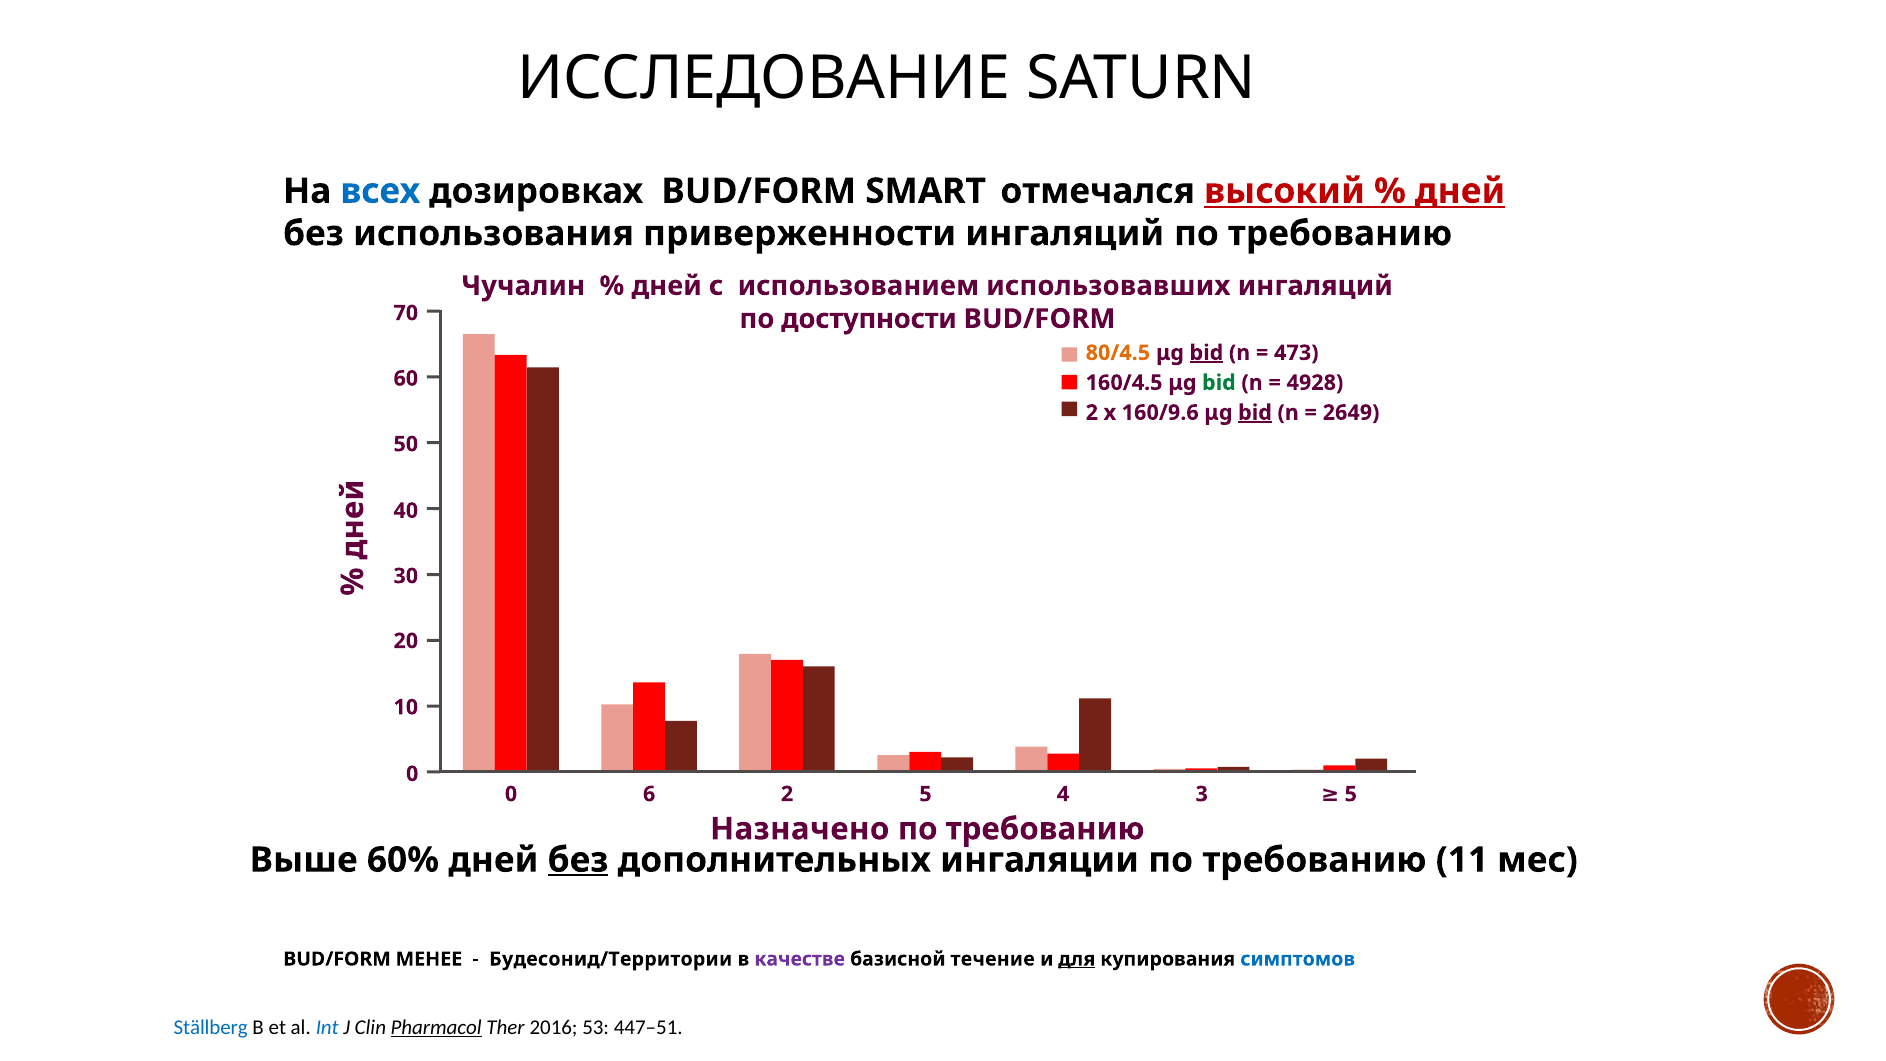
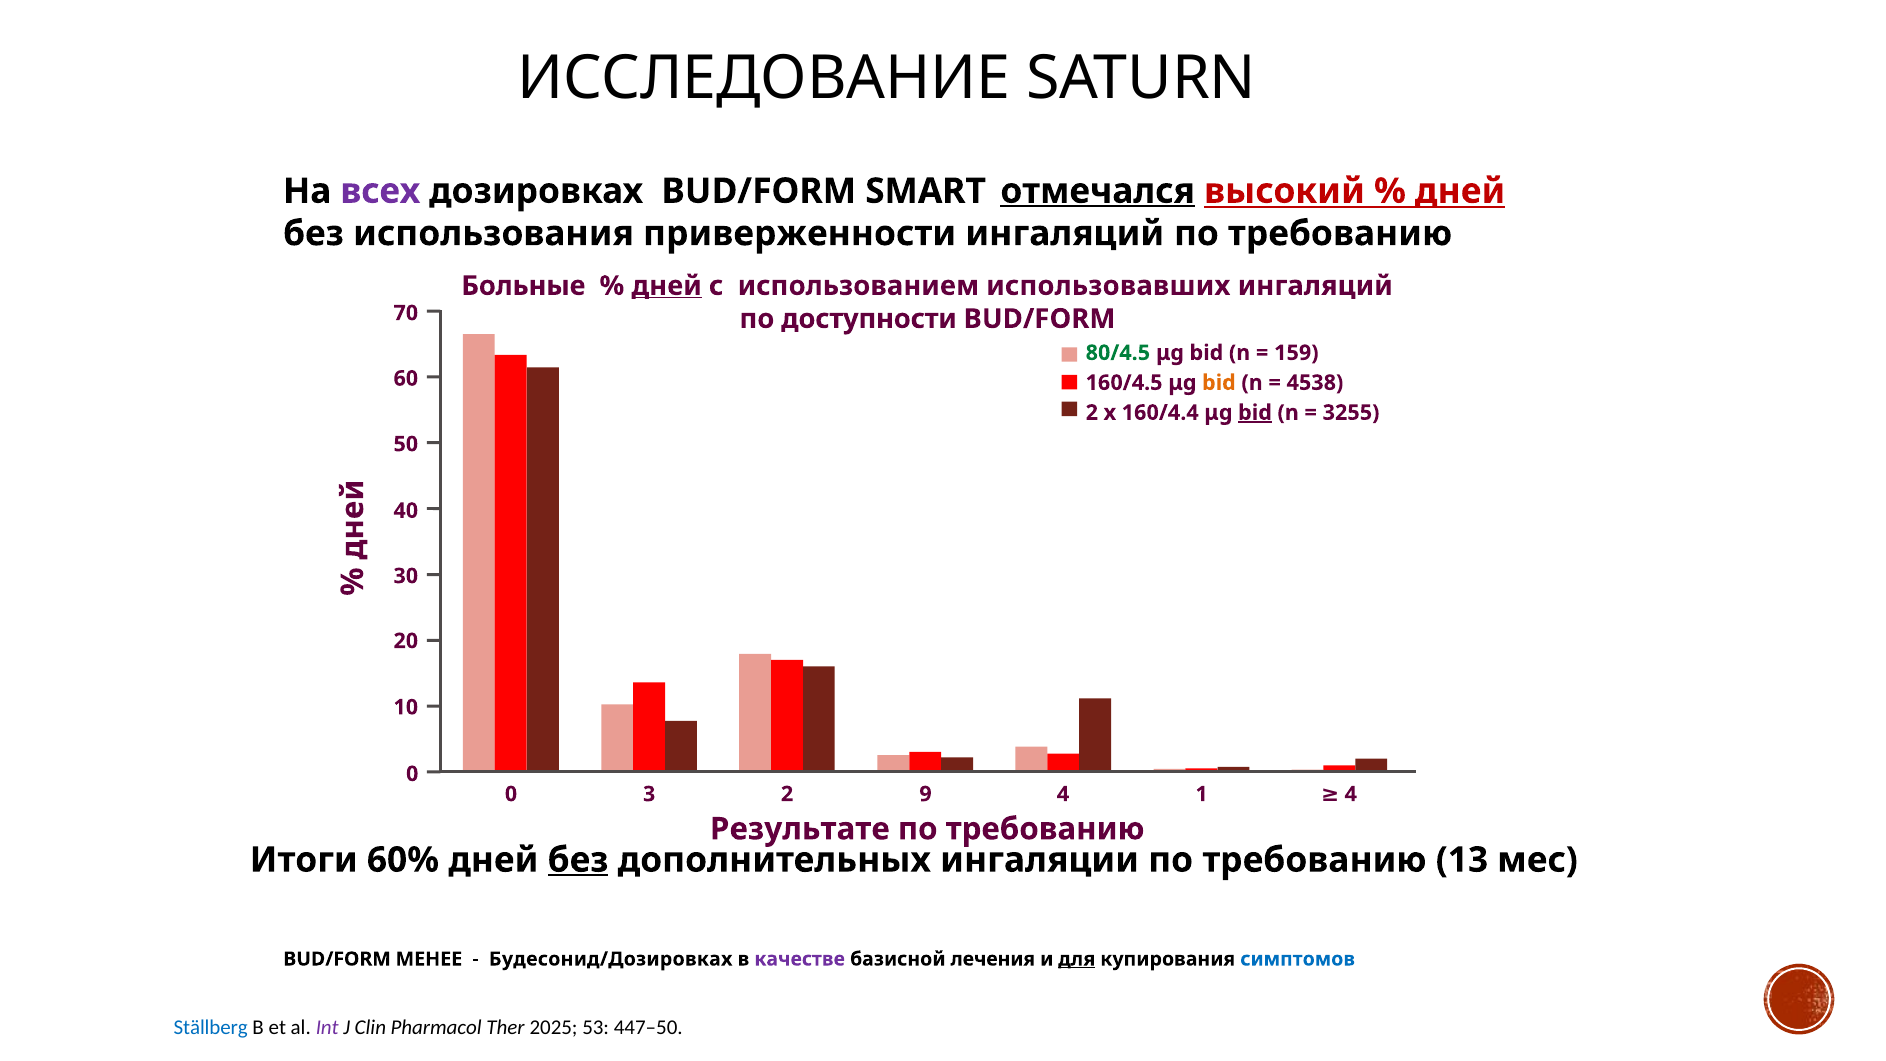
всех colour: blue -> purple
отмечался underline: none -> present
Чучалин: Чучалин -> Больные
дней at (667, 286) underline: none -> present
80/4.5 colour: orange -> green
bid at (1206, 353) underline: present -> none
473: 473 -> 159
bid at (1219, 383) colour: green -> orange
4928: 4928 -> 4538
160/9.6: 160/9.6 -> 160/4.4
2649: 2649 -> 3255
6: 6 -> 3
2 5: 5 -> 9
3: 3 -> 1
5 at (1351, 794): 5 -> 4
Назначено: Назначено -> Результате
Выше: Выше -> Итоги
11: 11 -> 13
Будесонид/Территории: Будесонид/Территории -> Будесонид/Дозировках
течение: течение -> лечения
Int colour: blue -> purple
Pharmacol underline: present -> none
2016: 2016 -> 2025
447–51: 447–51 -> 447–50
